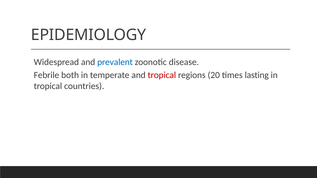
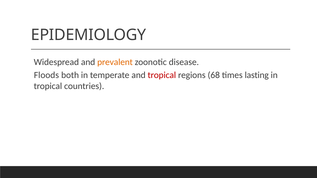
prevalent colour: blue -> orange
Febrile: Febrile -> Floods
20: 20 -> 68
